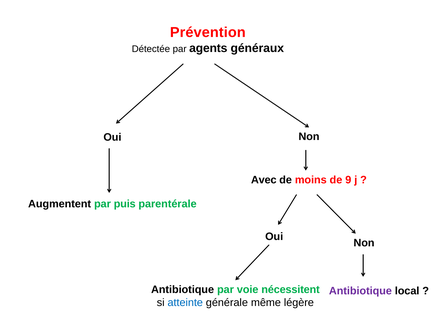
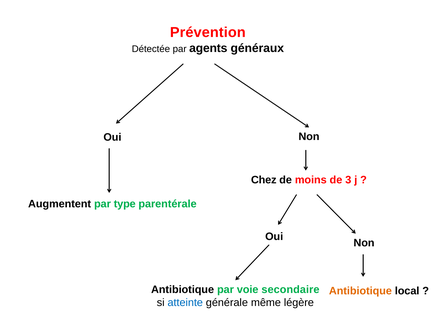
Avec: Avec -> Chez
9: 9 -> 3
puis: puis -> type
nécessitent: nécessitent -> secondaire
Antibiotique at (360, 291) colour: purple -> orange
